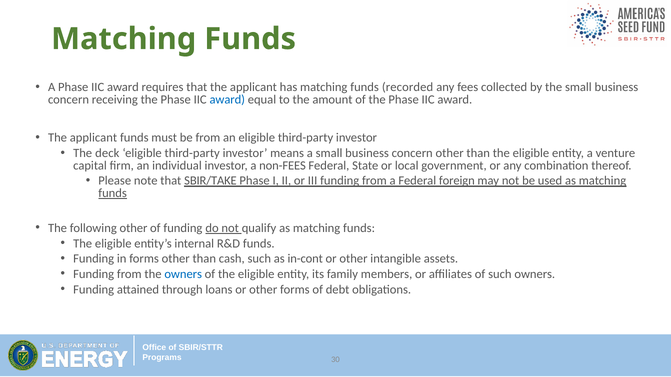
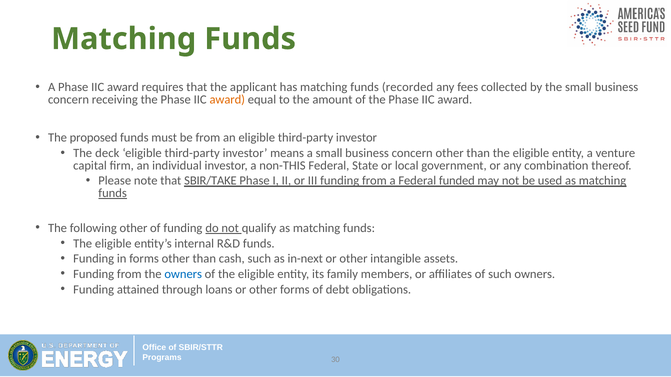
award at (227, 100) colour: blue -> orange
applicant at (93, 138): applicant -> proposed
non-FEES: non-FEES -> non-THIS
foreign: foreign -> funded
in-cont: in-cont -> in-next
